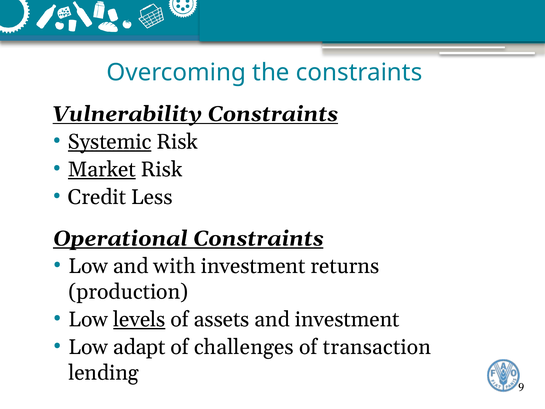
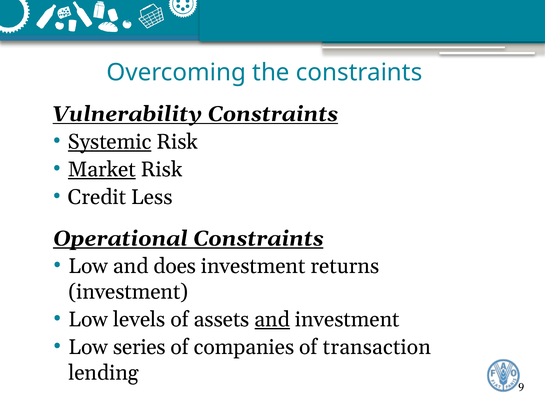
with: with -> does
production at (128, 292): production -> investment
levels underline: present -> none
and at (272, 319) underline: none -> present
adapt: adapt -> series
of challenges: challenges -> companies
